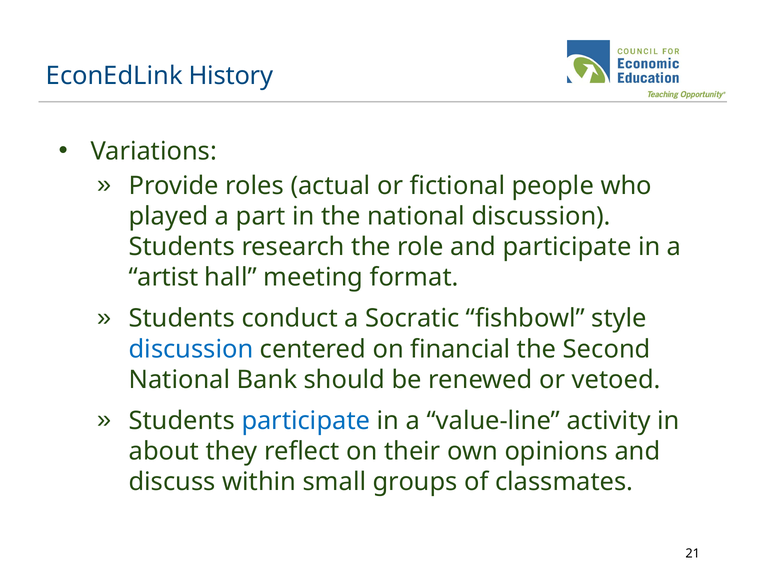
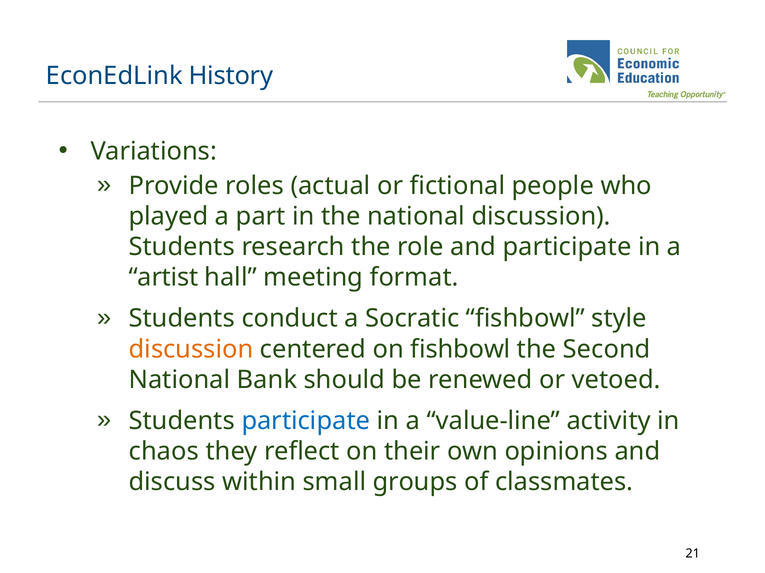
discussion at (191, 350) colour: blue -> orange
on financial: financial -> fishbowl
about: about -> chaos
